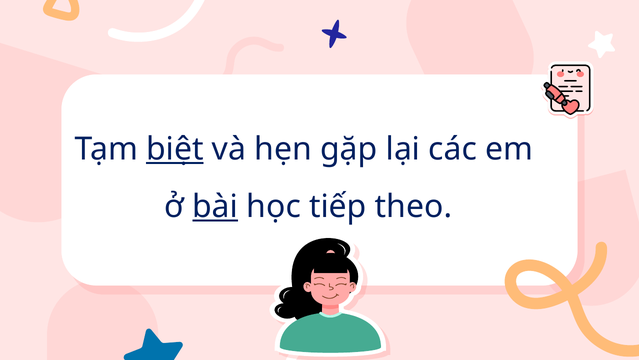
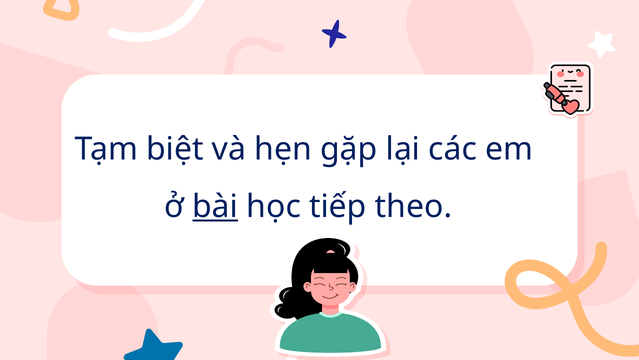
biệt underline: present -> none
